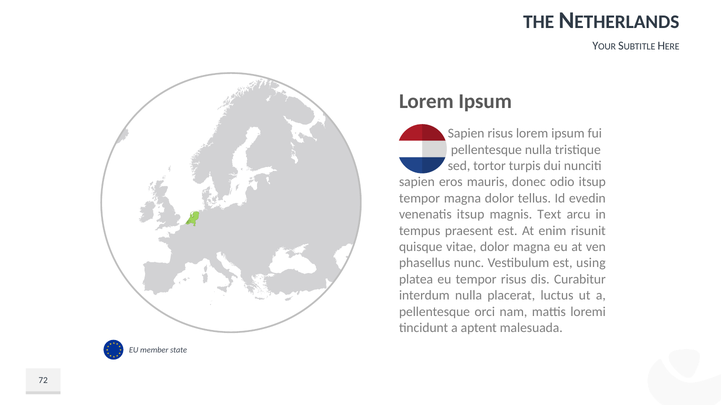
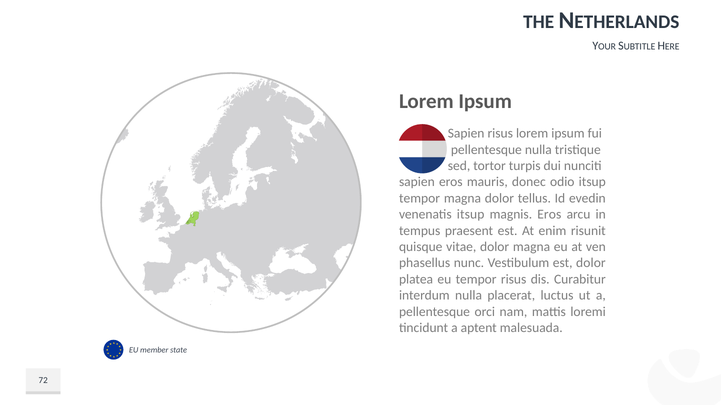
magnis Text: Text -> Eros
est using: using -> dolor
